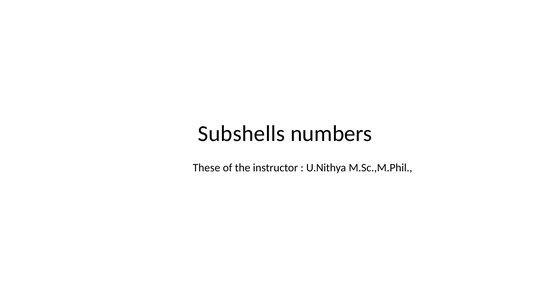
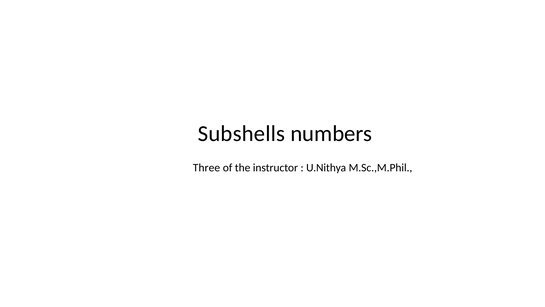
These: These -> Three
